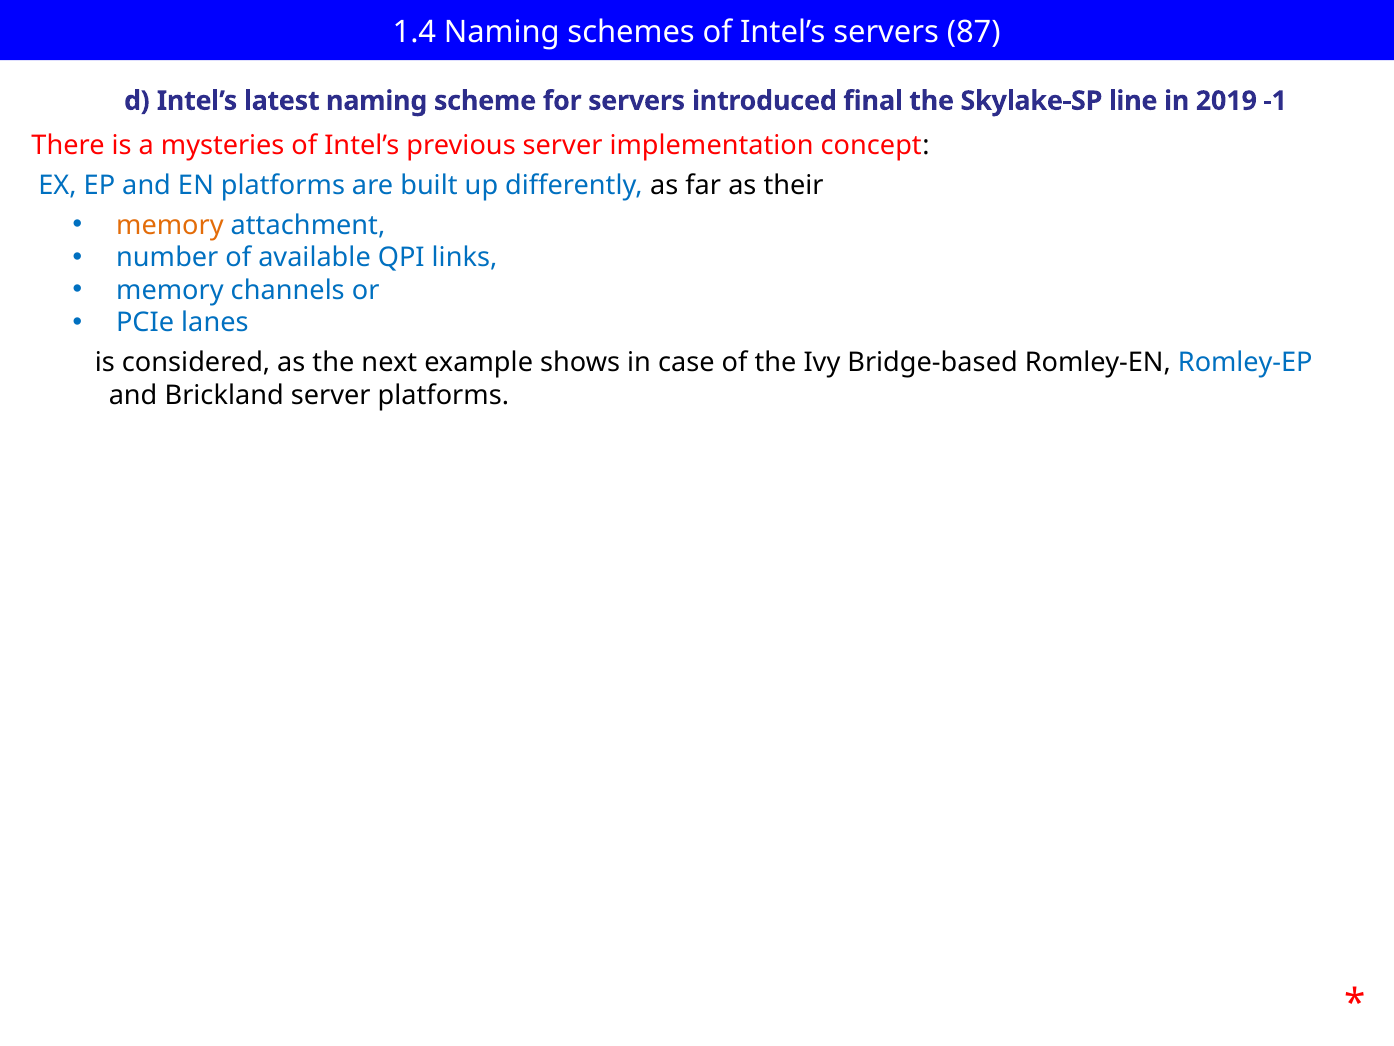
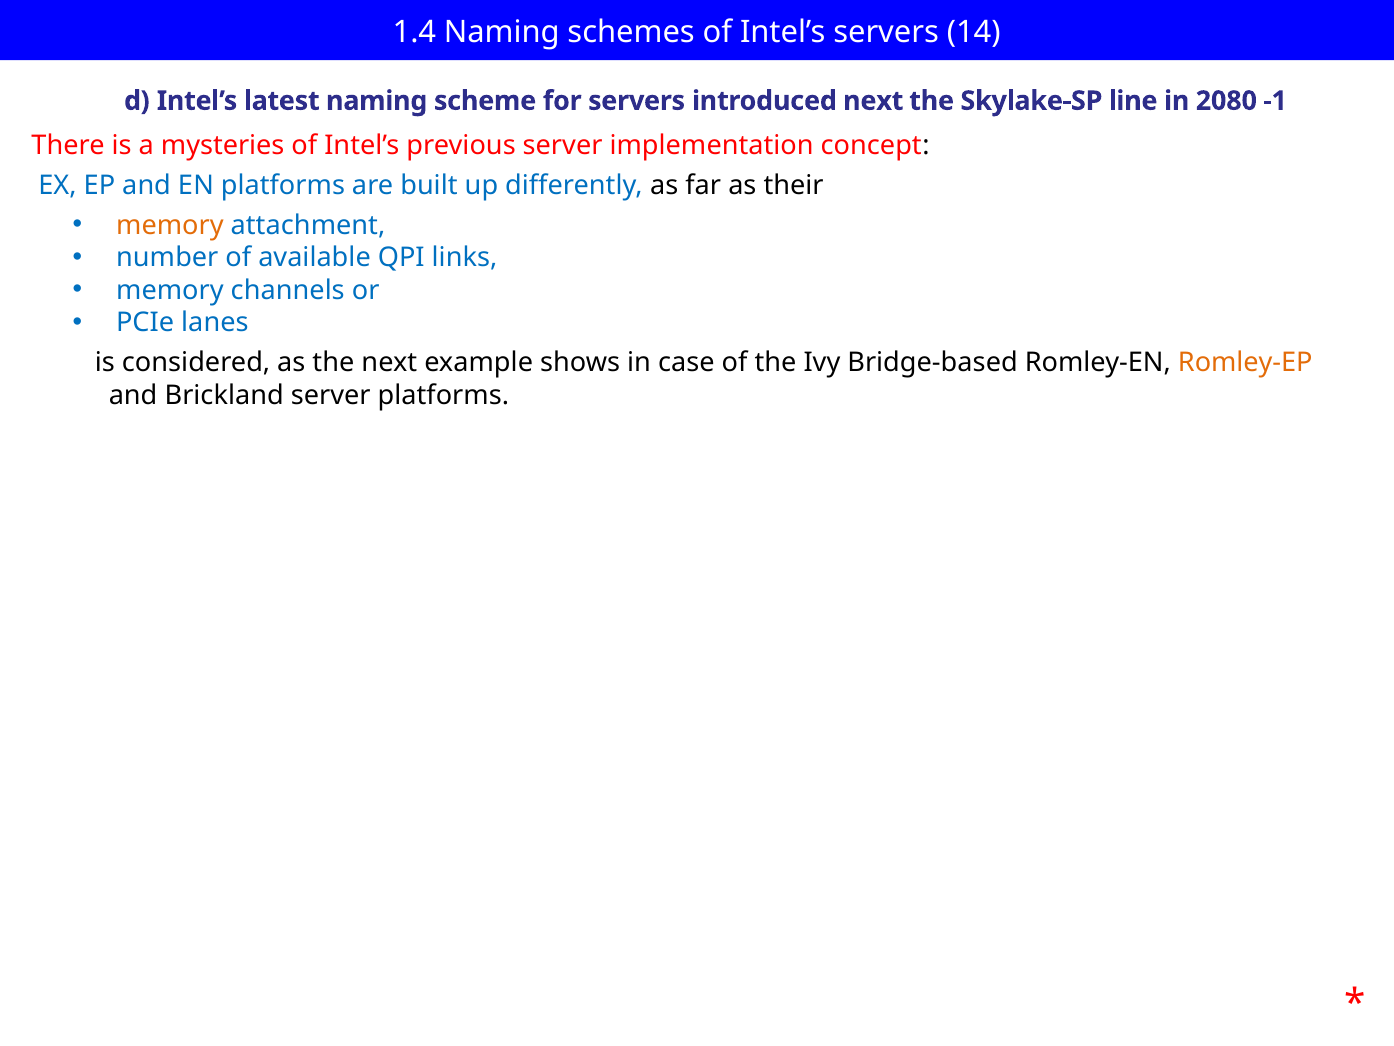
87: 87 -> 14
introduced final: final -> next
2019: 2019 -> 2080
Romley-EP colour: blue -> orange
